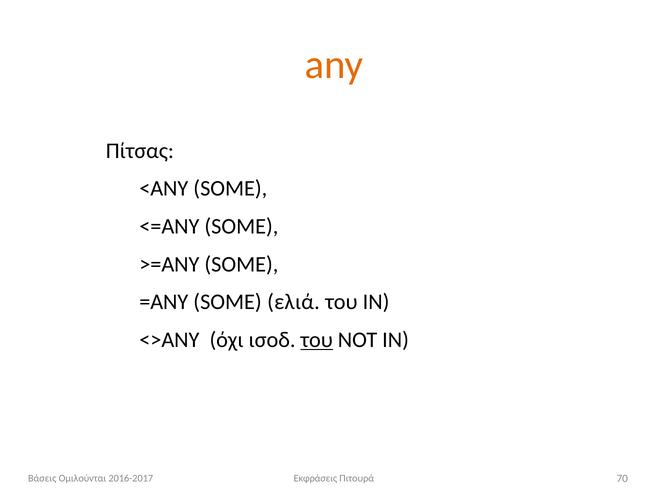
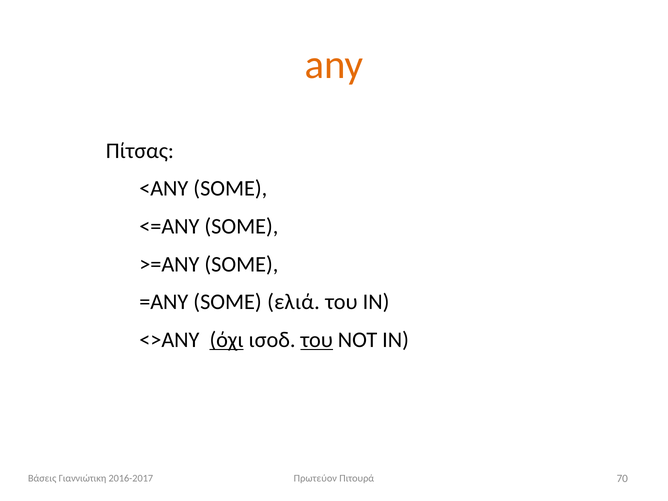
όχι underline: none -> present
Ομιλούνται: Ομιλούνται -> Γιαννιώτικη
Εκφράσεις: Εκφράσεις -> Πρωτεύον
